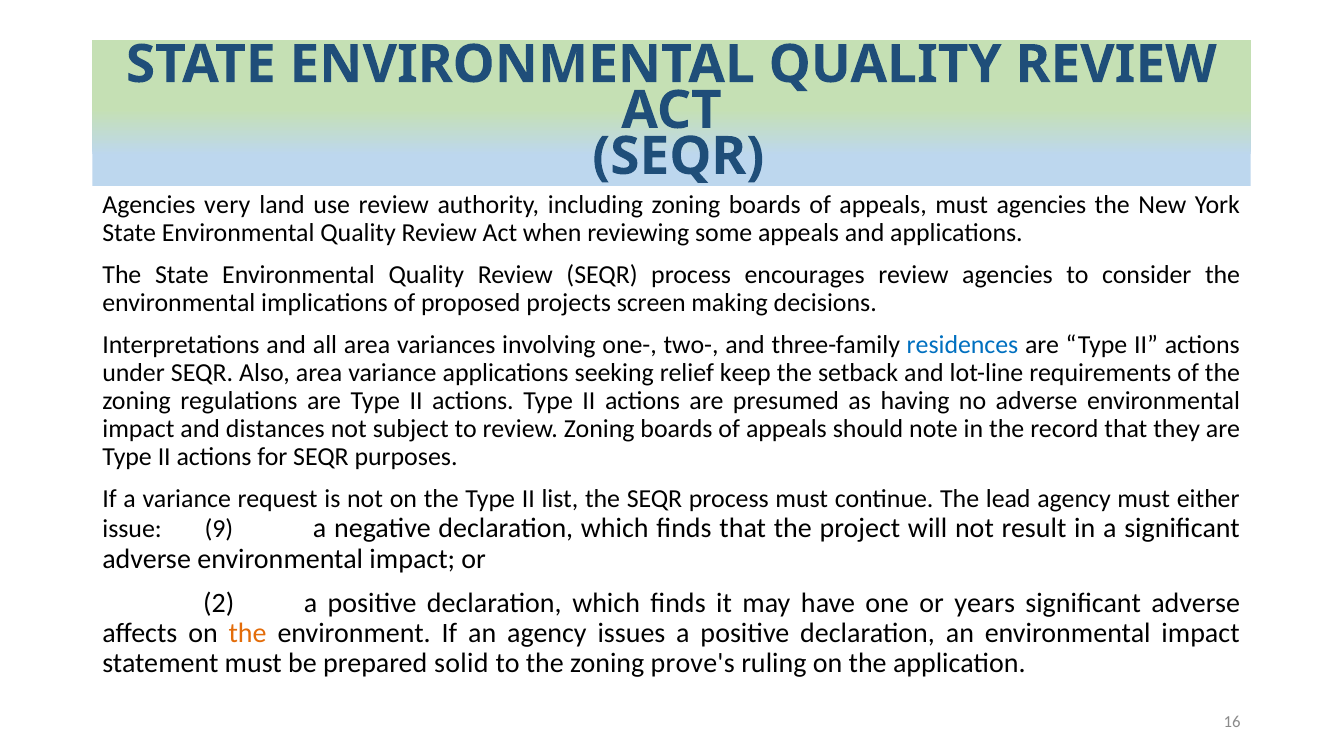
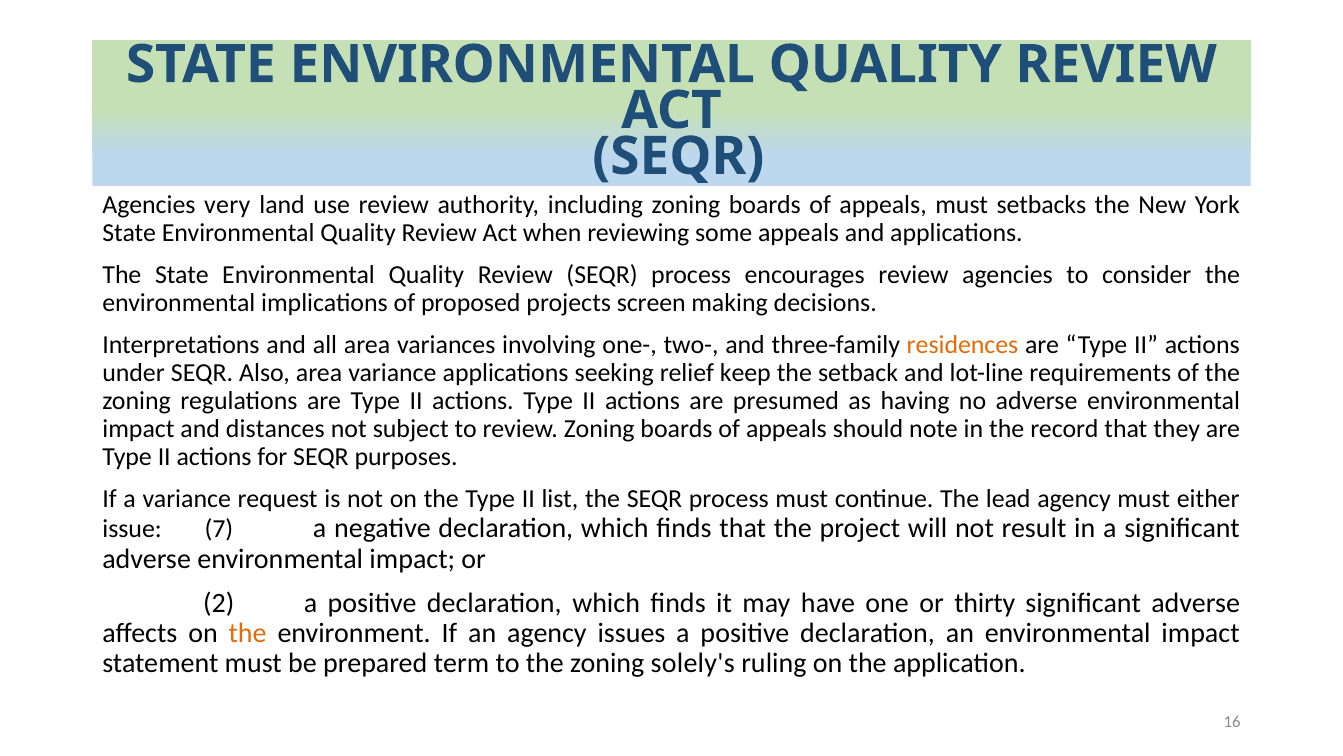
must agencies: agencies -> setbacks
residences colour: blue -> orange
9: 9 -> 7
years: years -> thirty
solid: solid -> term
prove's: prove's -> solely's
